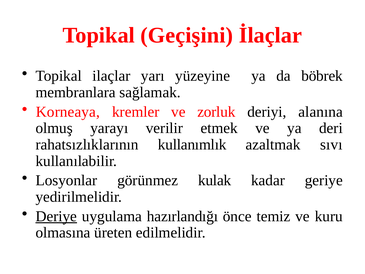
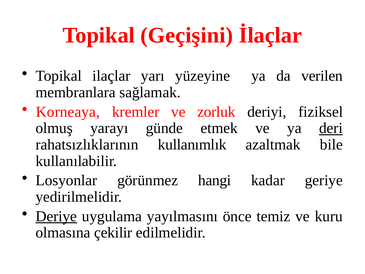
böbrek: böbrek -> verilen
alanına: alanına -> fiziksel
verilir: verilir -> günde
deri underline: none -> present
sıvı: sıvı -> bile
kulak: kulak -> hangi
hazırlandığı: hazırlandığı -> yayılmasını
üreten: üreten -> çekilir
